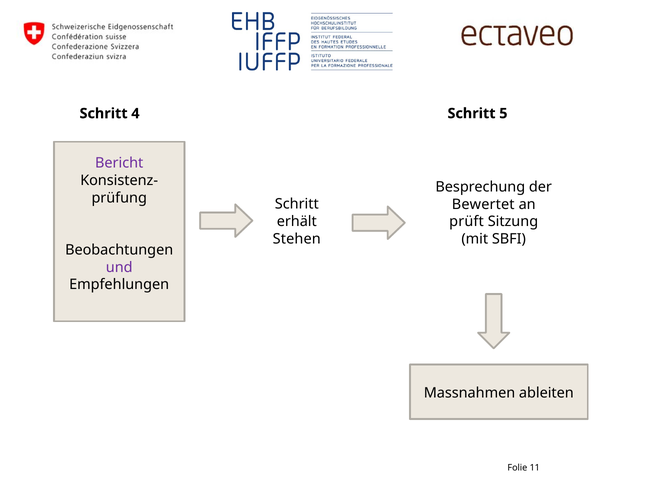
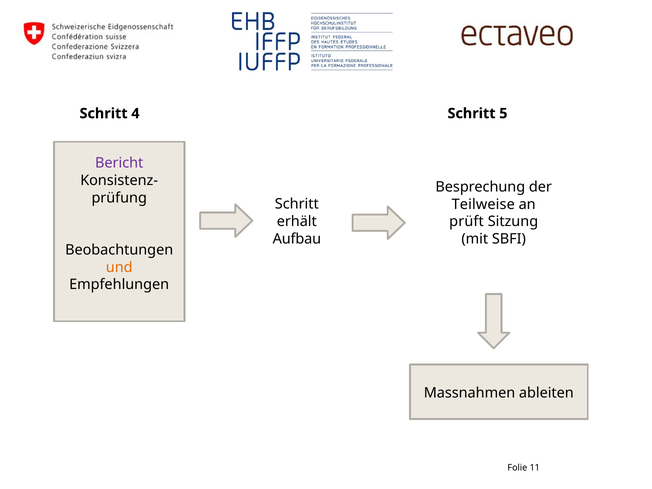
Bewertet: Bewertet -> Teilweise
Stehen: Stehen -> Aufbau
und colour: purple -> orange
